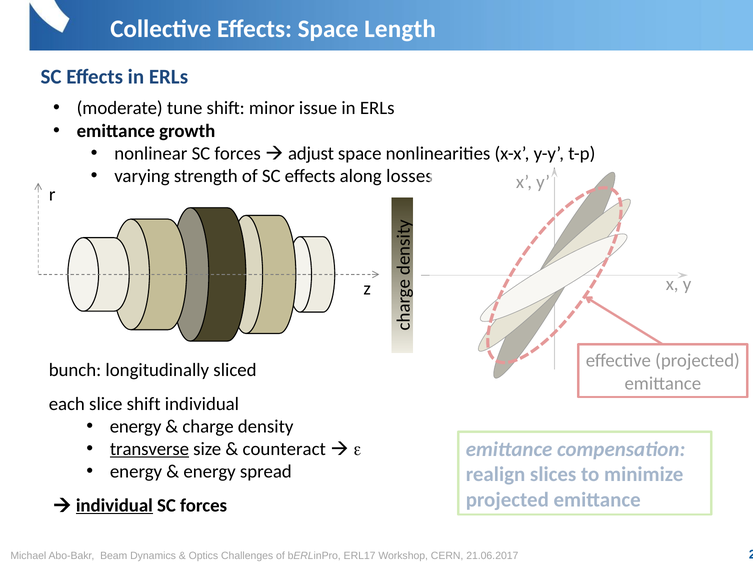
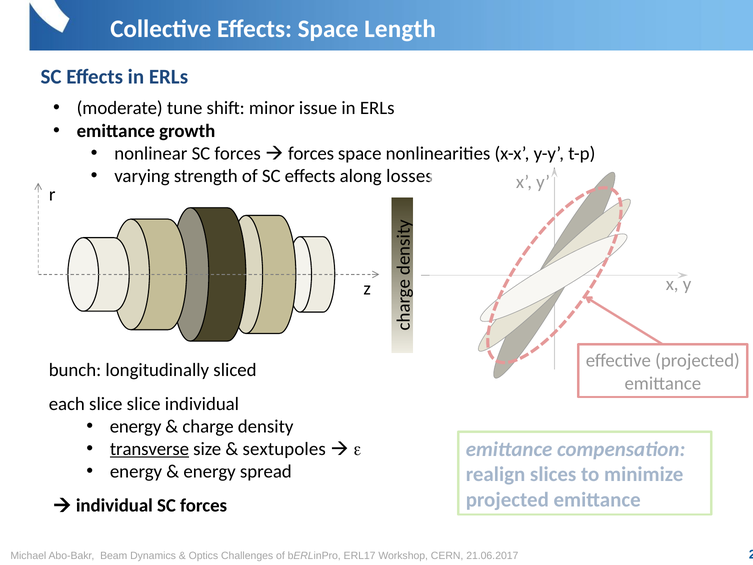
adjust at (311, 153): adjust -> forces
slice shift: shift -> slice
counteract: counteract -> sextupoles
individual at (114, 505) underline: present -> none
